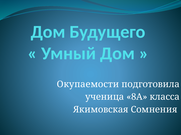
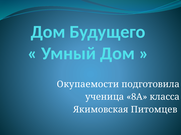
Сомнения: Сомнения -> Питомцев
